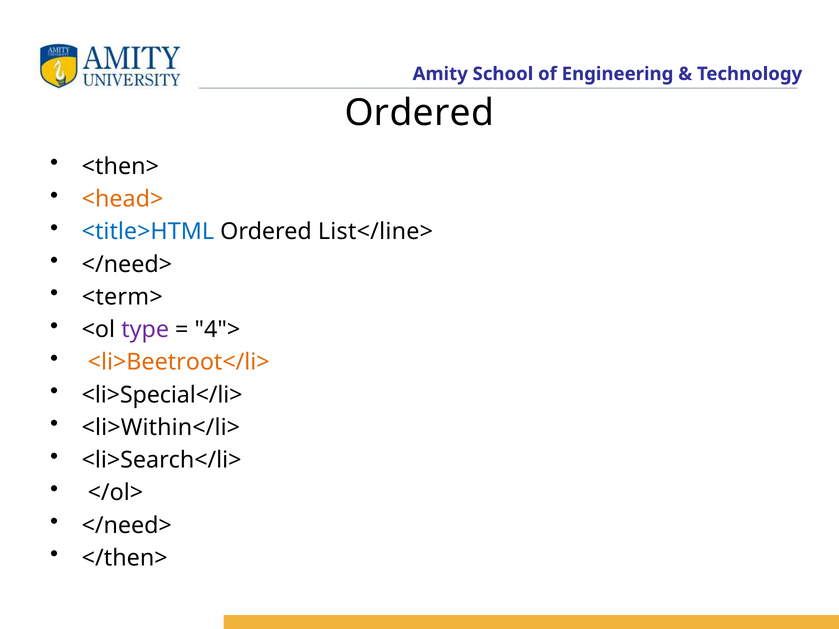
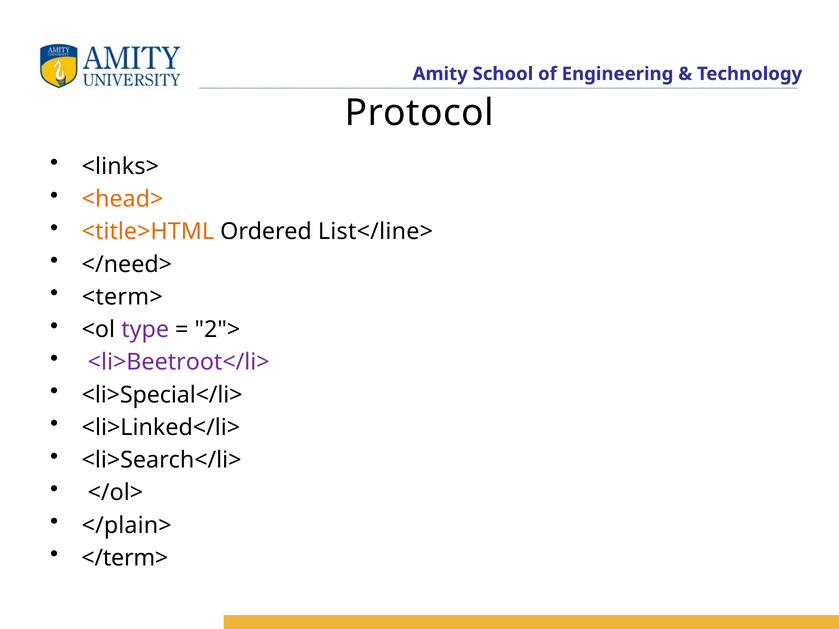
Ordered at (419, 113): Ordered -> Protocol
<then>: <then> -> <links>
<title>HTML colour: blue -> orange
4">: 4"> -> 2">
<li>Beetroot</li> colour: orange -> purple
<li>Within</li>: <li>Within</li> -> <li>Linked</li>
</need> at (127, 526): </need> -> </plain>
</then>: </then> -> </term>
